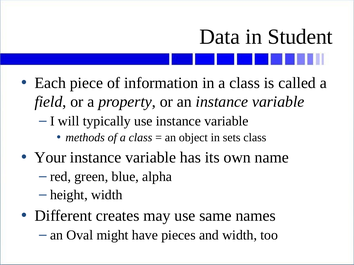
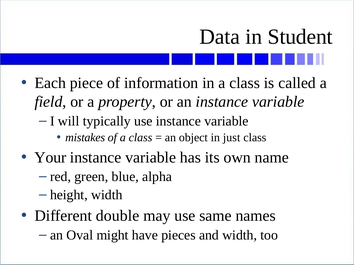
methods: methods -> mistakes
sets: sets -> just
creates: creates -> double
